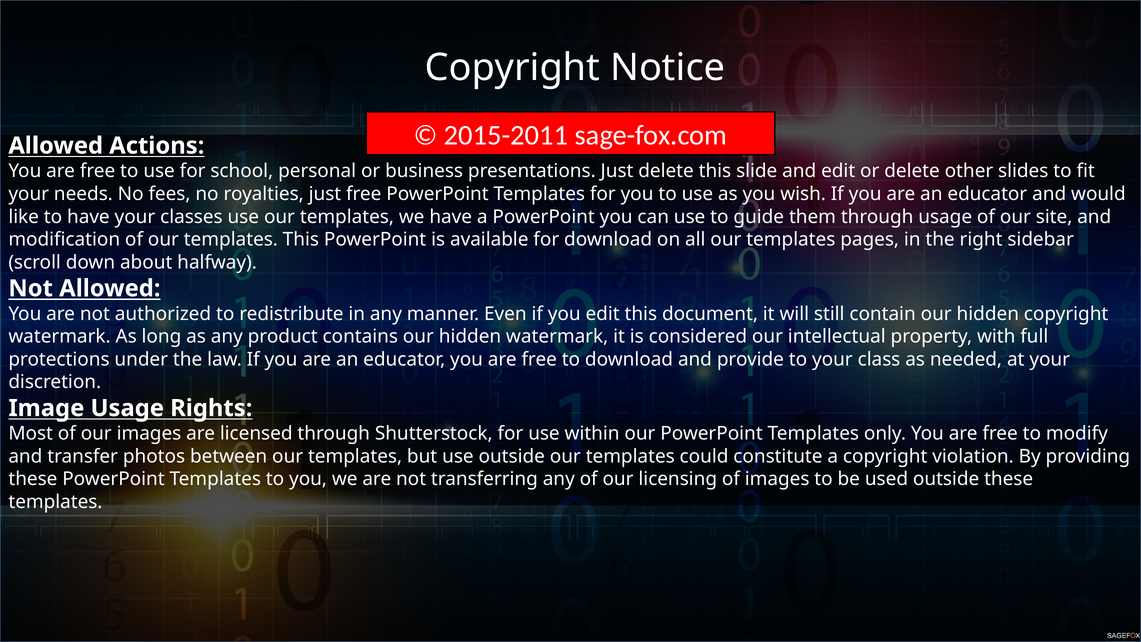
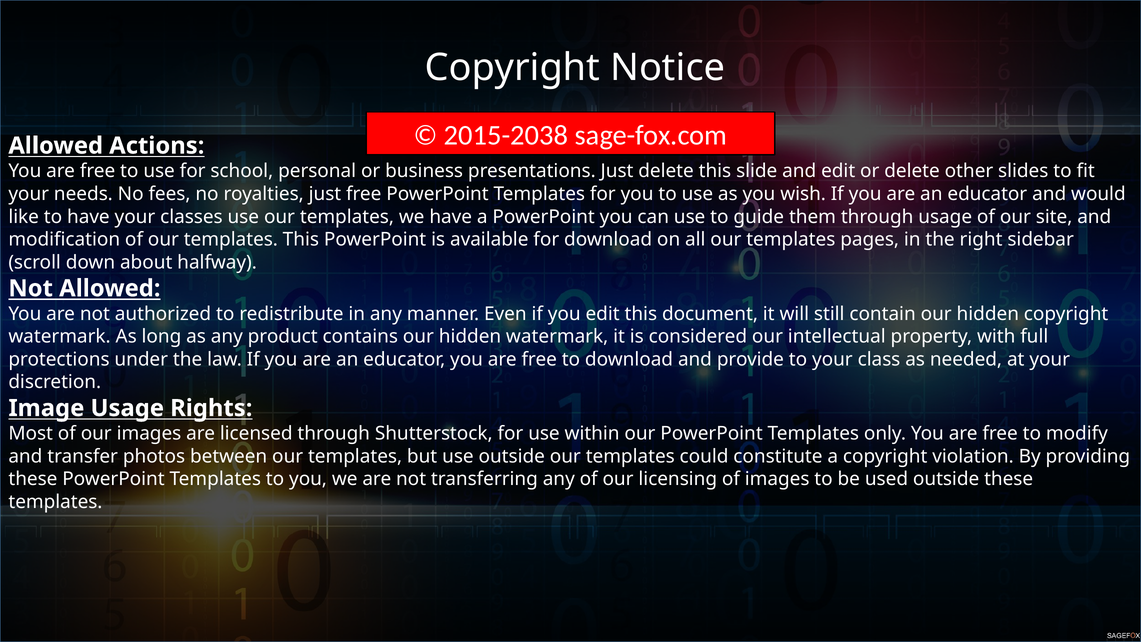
2015-2011: 2015-2011 -> 2015-2038
